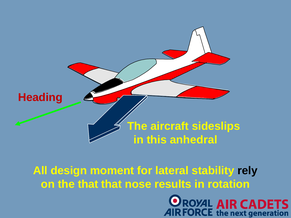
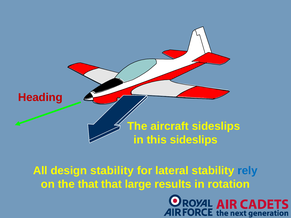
this anhedral: anhedral -> sideslips
design moment: moment -> stability
rely colour: black -> blue
nose: nose -> large
